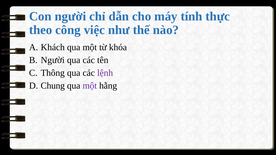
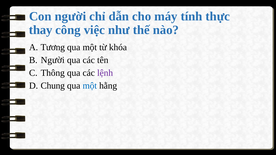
theo: theo -> thay
Khách: Khách -> Tương
một at (90, 86) colour: purple -> blue
